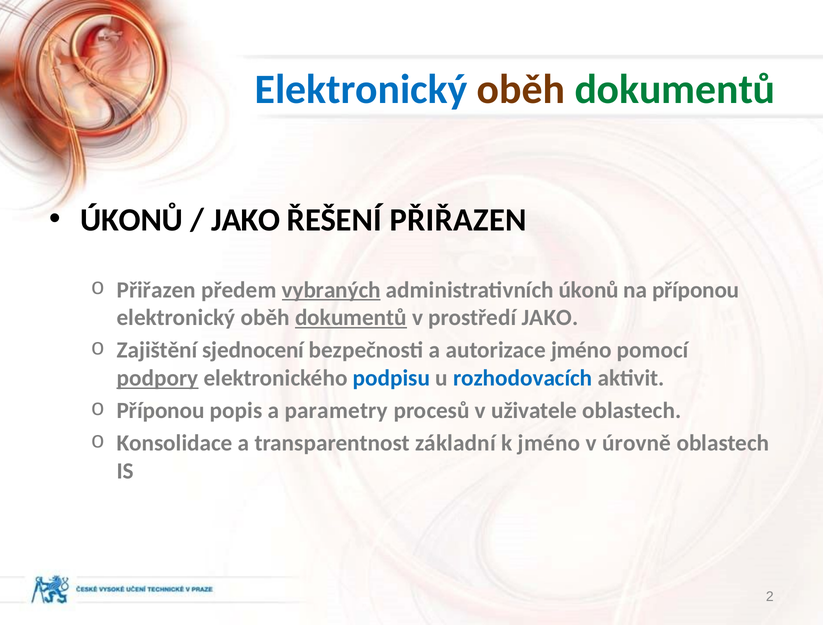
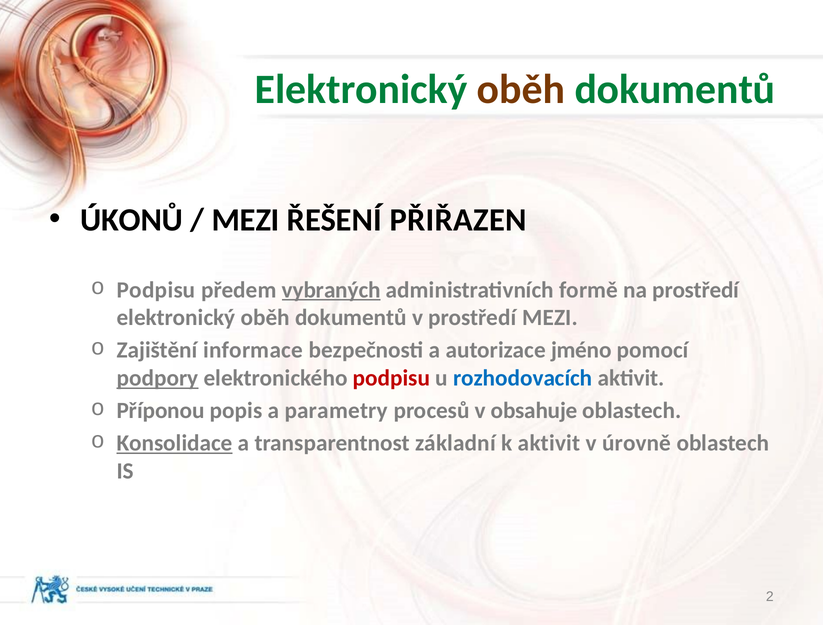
Elektronický at (361, 89) colour: blue -> green
JAKO at (246, 220): JAKO -> MEZI
Přiřazen at (156, 290): Přiřazen -> Podpisu
administrativních úkonů: úkonů -> formě
na příponou: příponou -> prostředí
dokumentů at (351, 318) underline: present -> none
prostředí JAKO: JAKO -> MEZI
sjednocení: sjednocení -> informace
podpisu at (391, 378) colour: blue -> red
uživatele: uživatele -> obsahuje
Konsolidace underline: none -> present
k jméno: jméno -> aktivit
